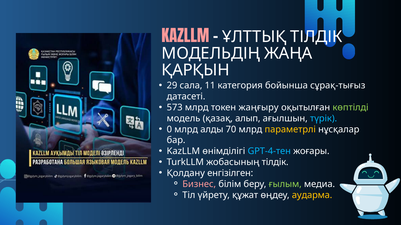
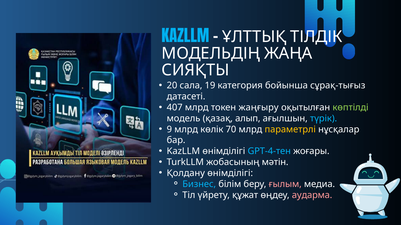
KAZLLM at (185, 37) colour: pink -> light blue
ҚАРҚЫН: ҚАРҚЫН -> СИЯҚТЫ
29: 29 -> 20
11: 11 -> 19
573: 573 -> 407
0: 0 -> 9
алды: алды -> көлік
тілдік: тілдік -> мәтін
Қолдану енгізілген: енгізілген -> өнімділігі
Бизнес colour: pink -> light blue
ғылым colour: light green -> pink
аударма colour: yellow -> pink
